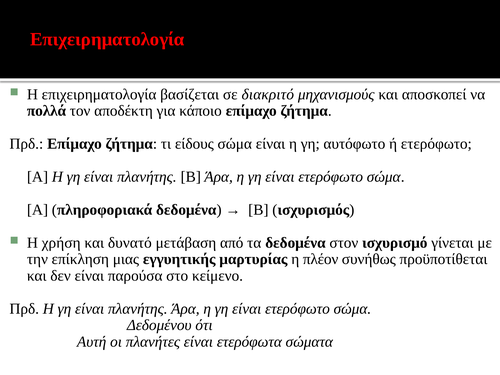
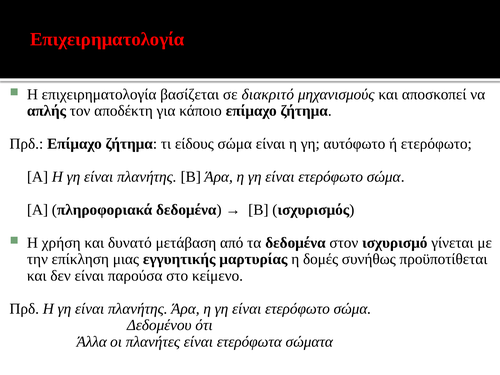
πολλά: πολλά -> απλής
πλέον: πλέον -> δομές
Αυτή: Αυτή -> Άλλα
